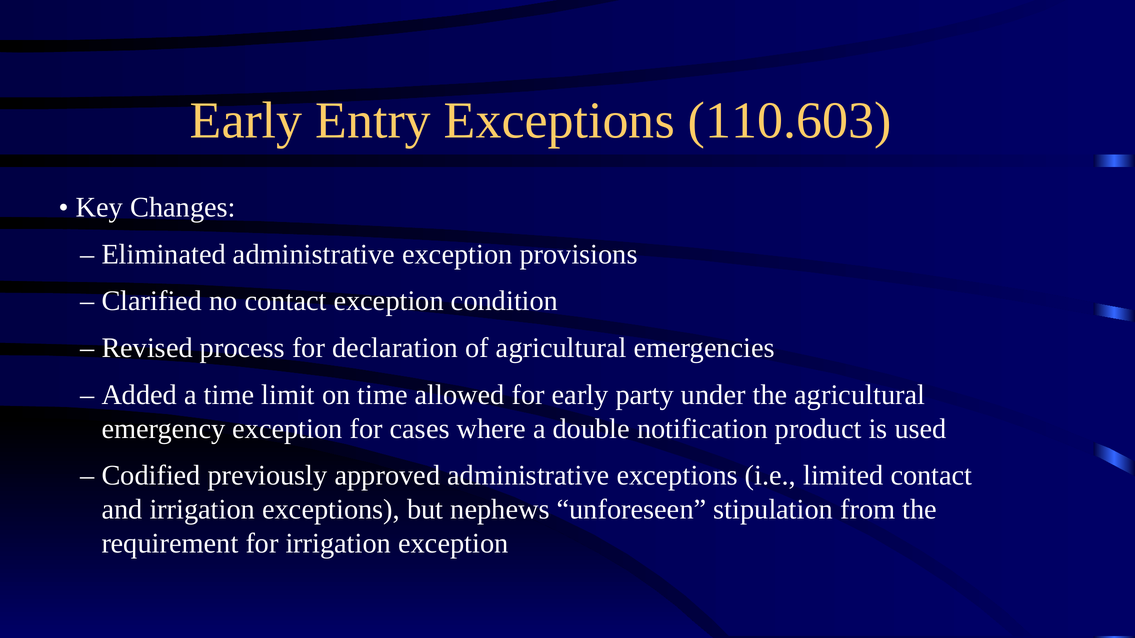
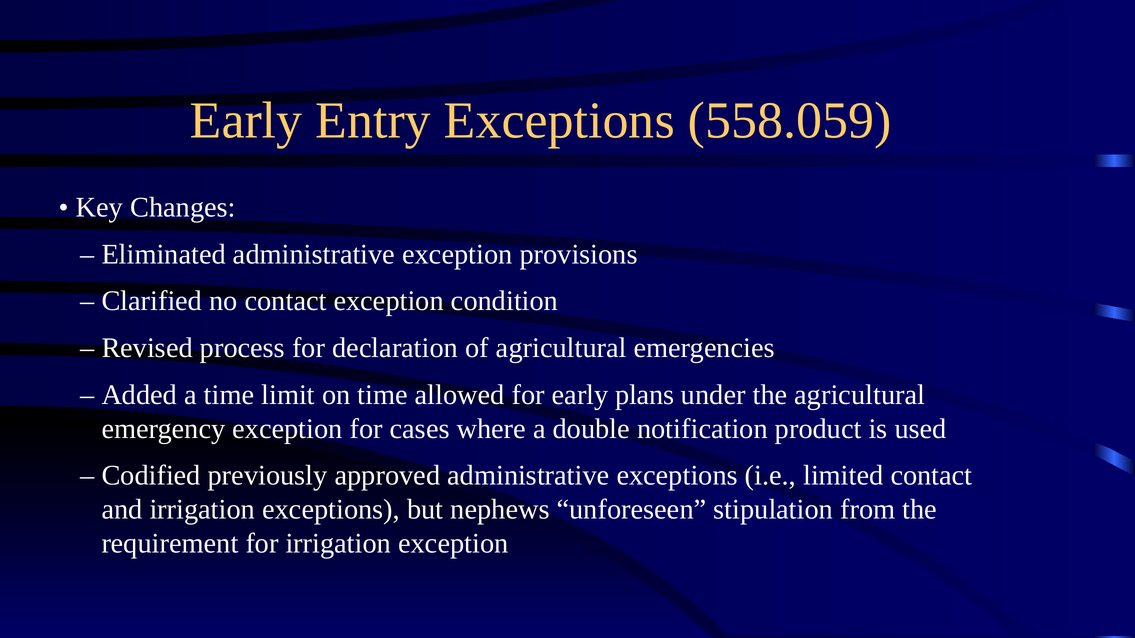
110.603: 110.603 -> 558.059
party: party -> plans
